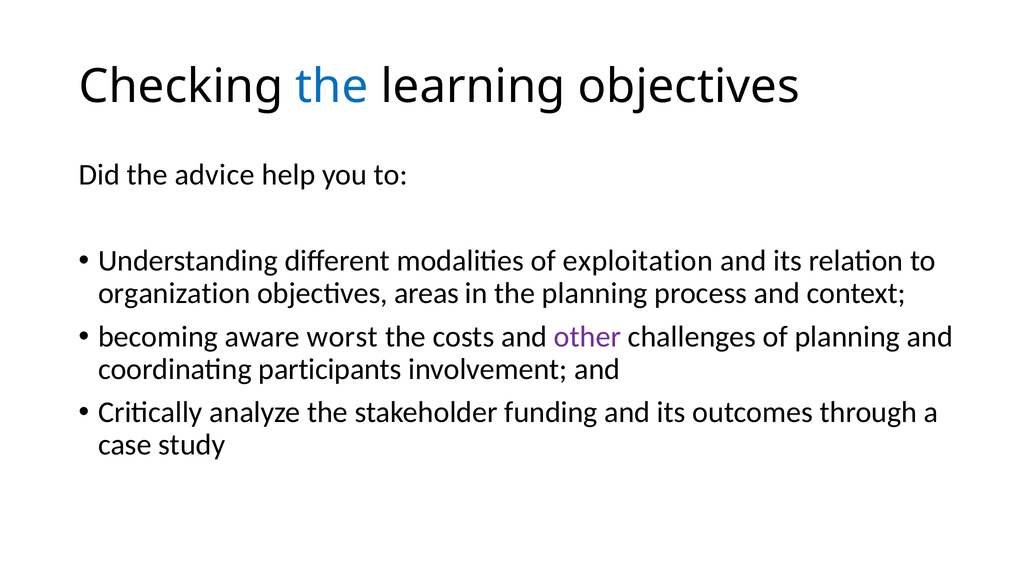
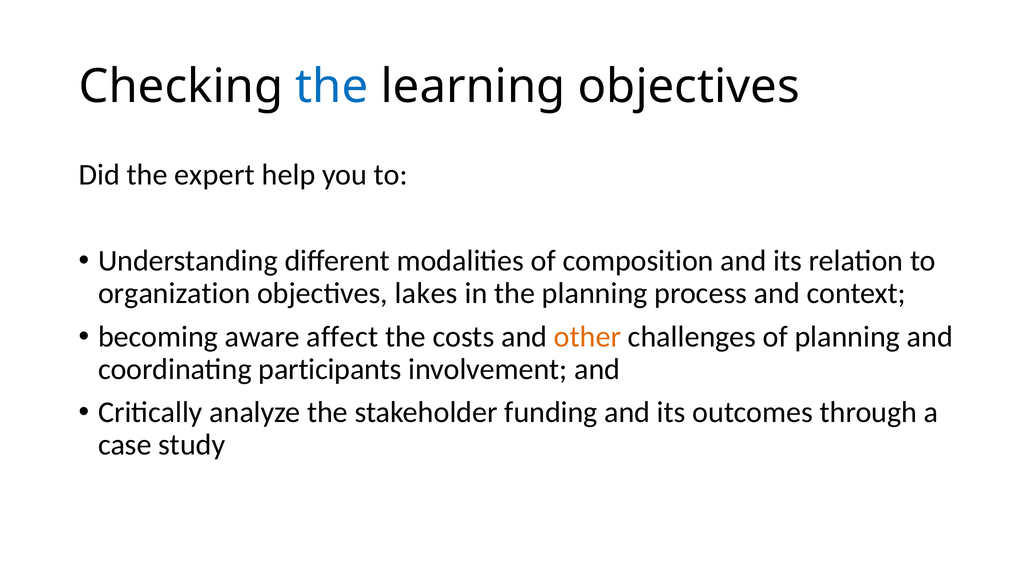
advice: advice -> expert
exploitation: exploitation -> composition
areas: areas -> lakes
worst: worst -> affect
other colour: purple -> orange
